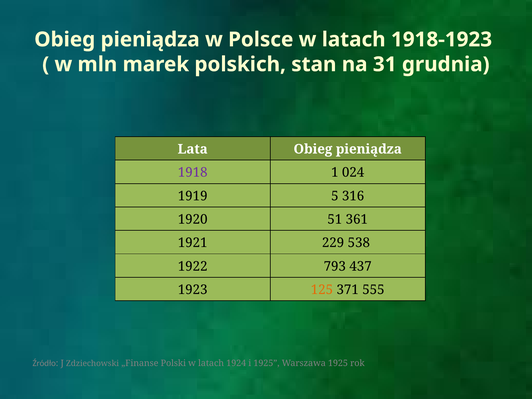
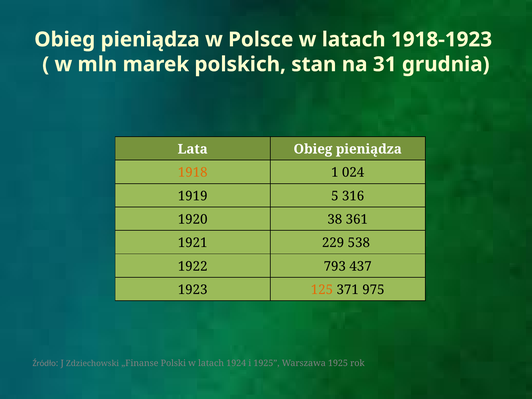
1918 colour: purple -> orange
51: 51 -> 38
555: 555 -> 975
